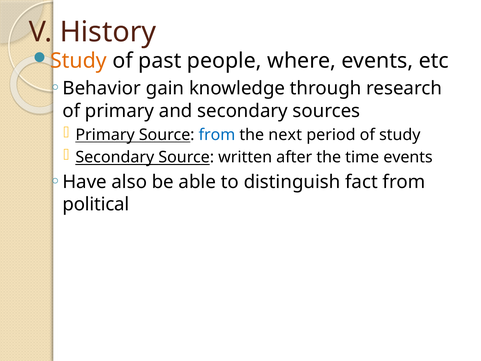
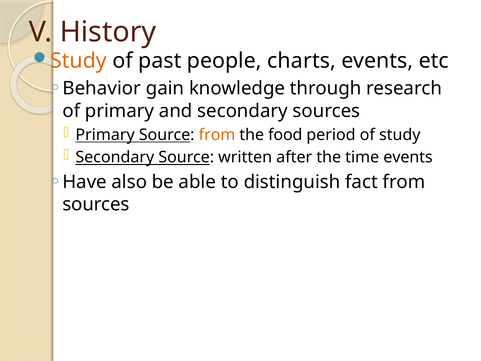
where: where -> charts
from at (217, 135) colour: blue -> orange
next: next -> food
political at (96, 204): political -> sources
